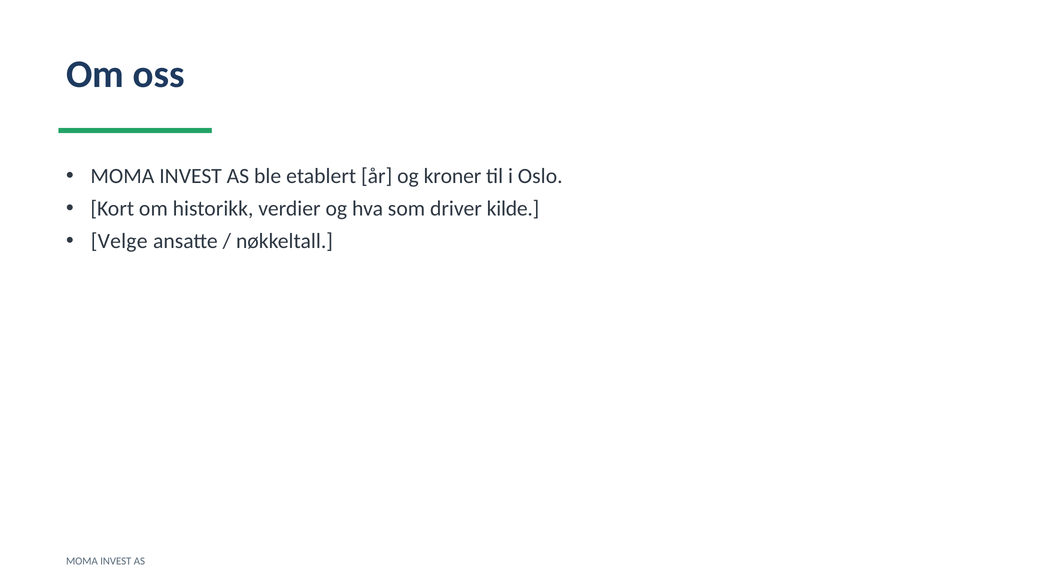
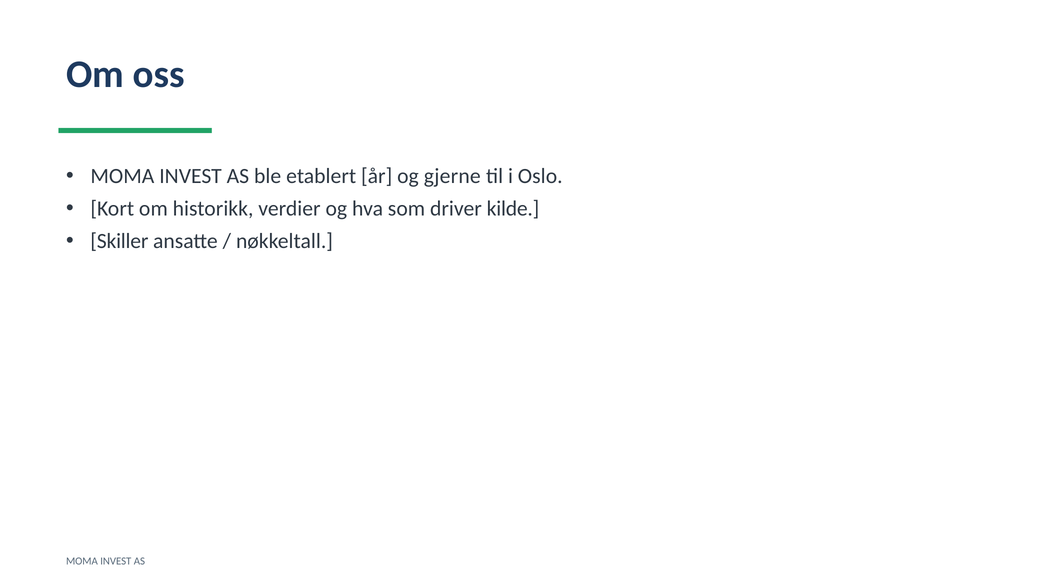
kroner: kroner -> gjerne
Velge: Velge -> Skiller
